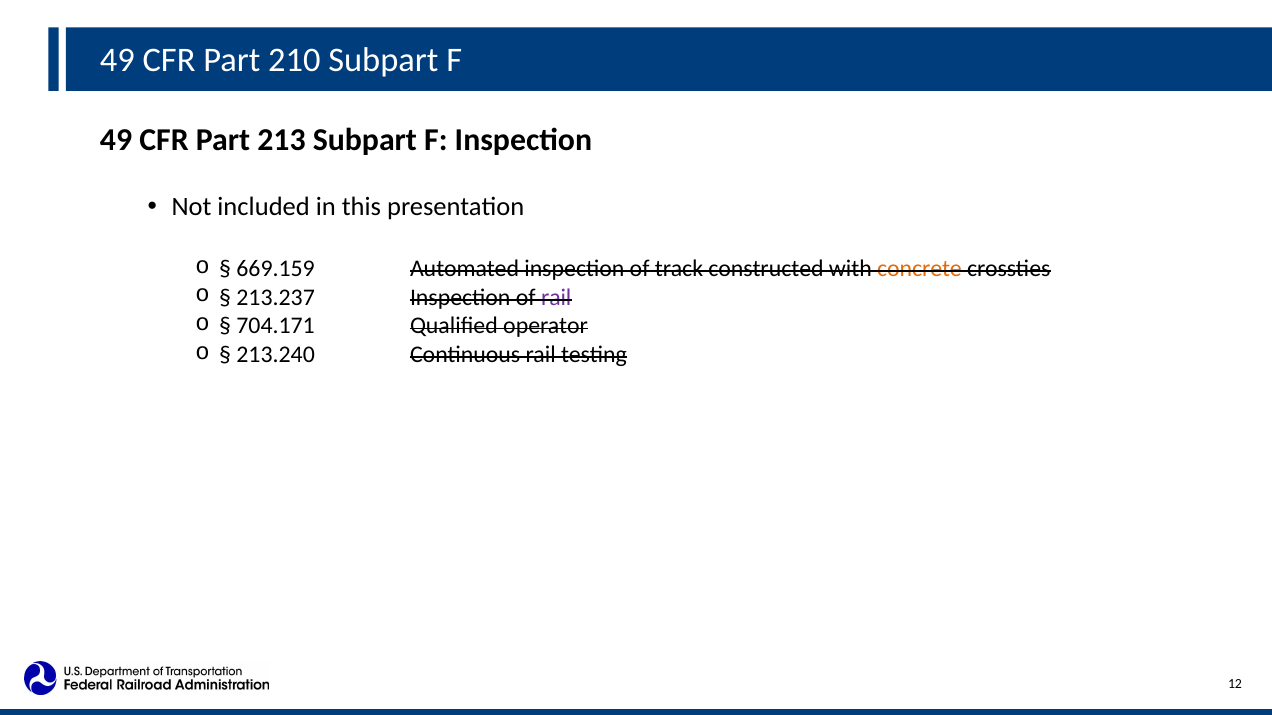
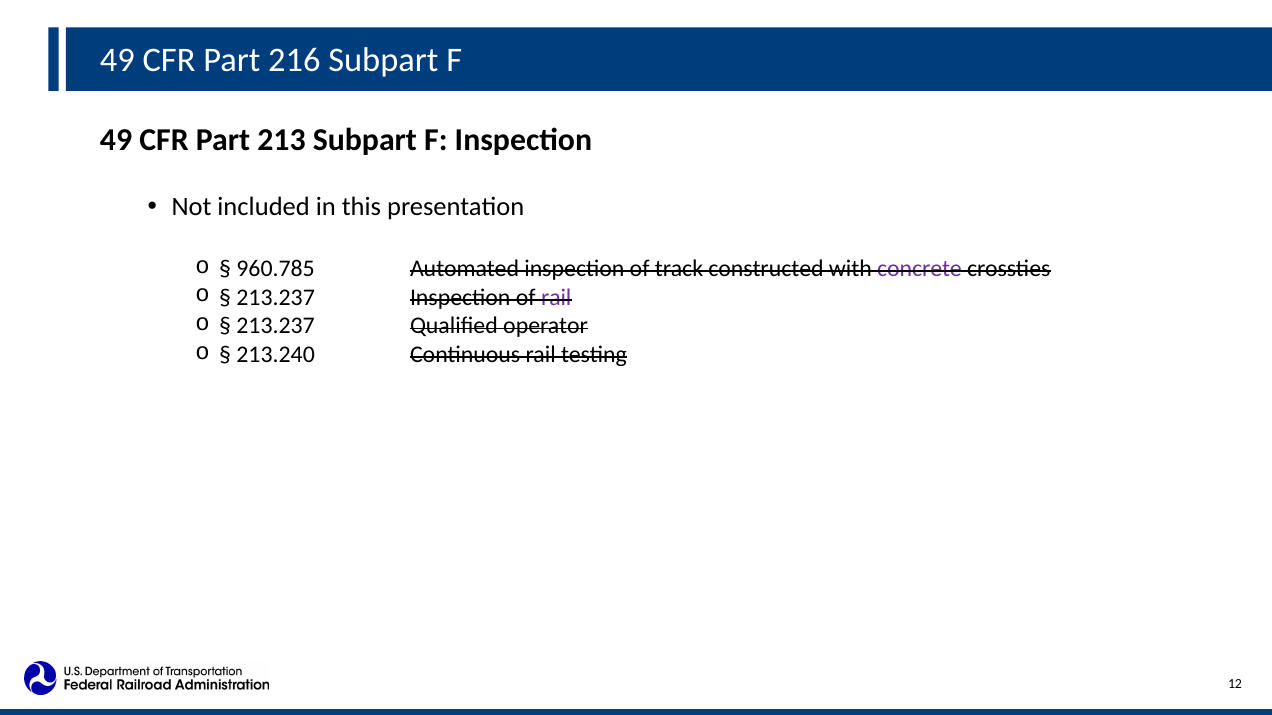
210: 210 -> 216
669.159: 669.159 -> 960.785
concrete colour: orange -> purple
704.171 at (276, 326): 704.171 -> 213.237
